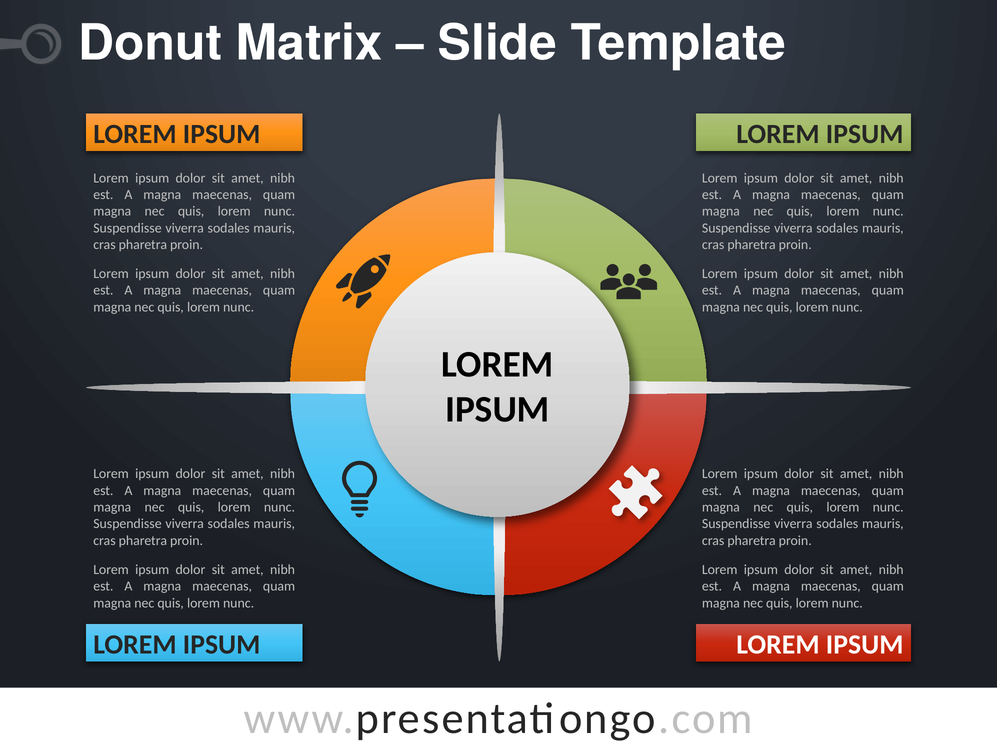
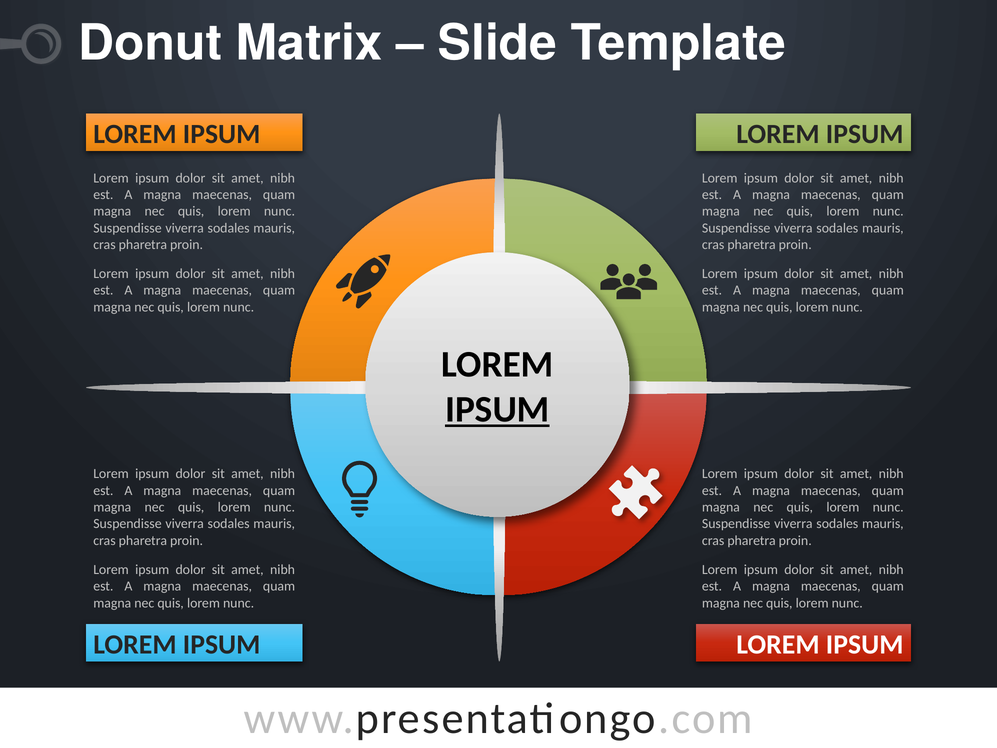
IPSUM at (497, 409) underline: none -> present
